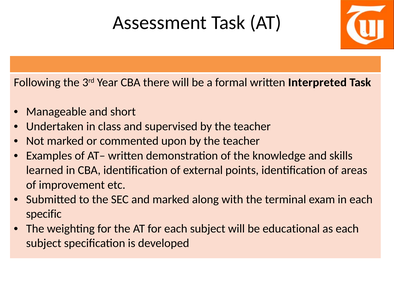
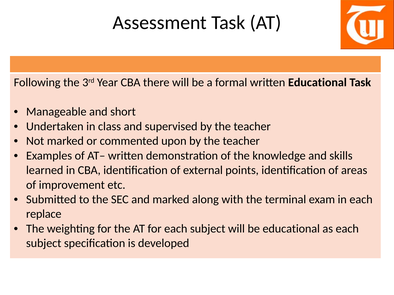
written Interpreted: Interpreted -> Educational
specific: specific -> replace
